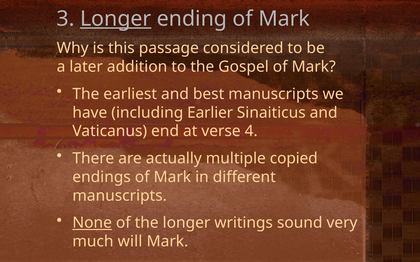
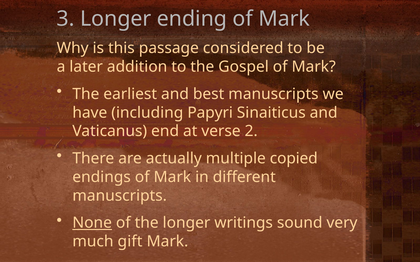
Longer at (116, 19) underline: present -> none
Earlier: Earlier -> Papyri
4: 4 -> 2
will: will -> gift
